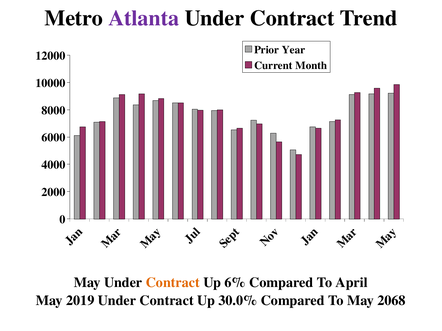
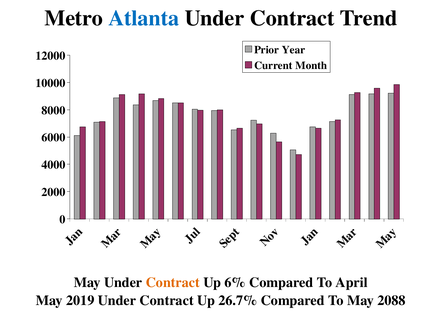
Atlanta colour: purple -> blue
30.0%: 30.0% -> 26.7%
2068: 2068 -> 2088
